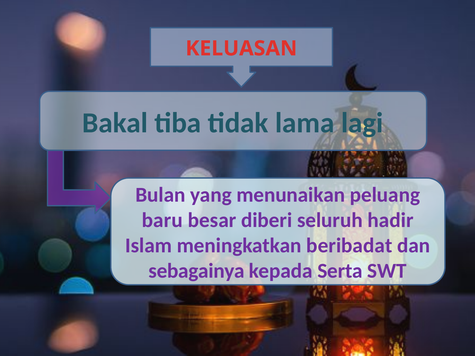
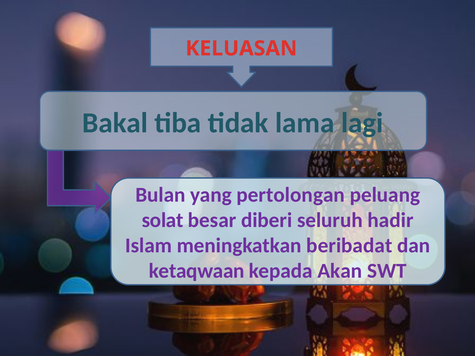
menunaikan: menunaikan -> pertolongan
baru: baru -> solat
sebagainya: sebagainya -> ketaqwaan
Serta: Serta -> Akan
